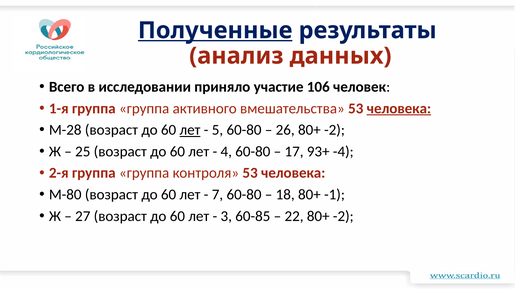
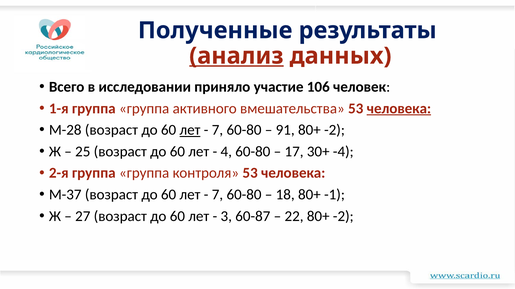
Полученные underline: present -> none
анализ underline: none -> present
5 at (217, 130): 5 -> 7
26: 26 -> 91
93+: 93+ -> 30+
М-80: М-80 -> М-37
60-85: 60-85 -> 60-87
